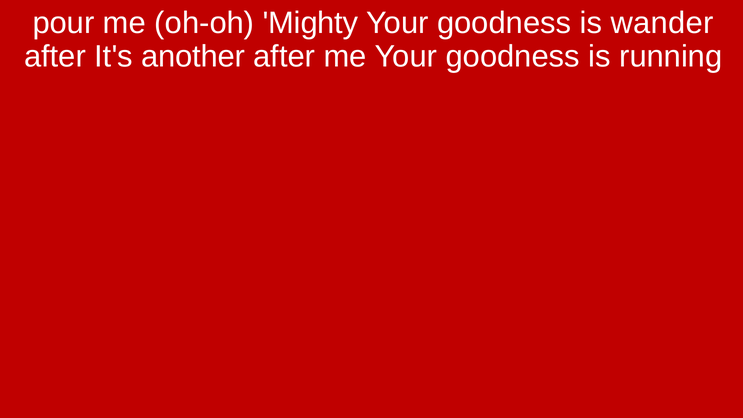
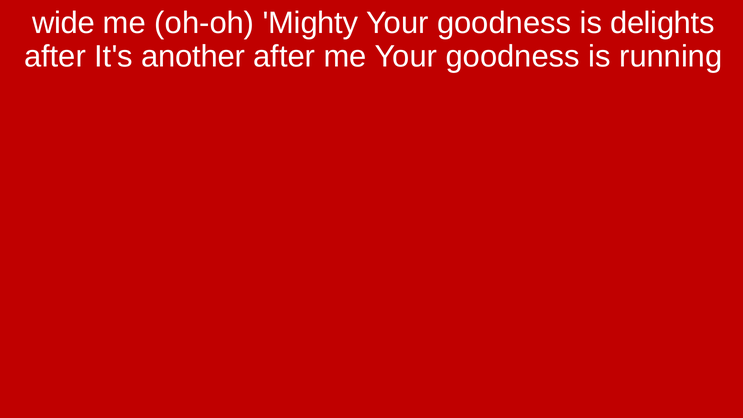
pour: pour -> wide
wander: wander -> delights
